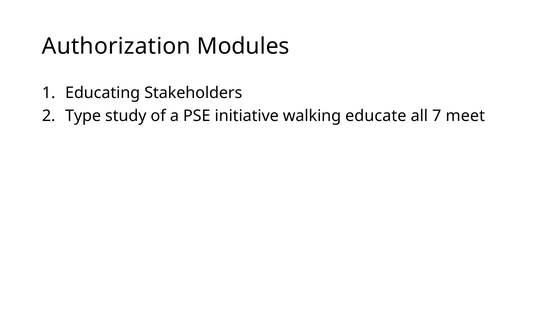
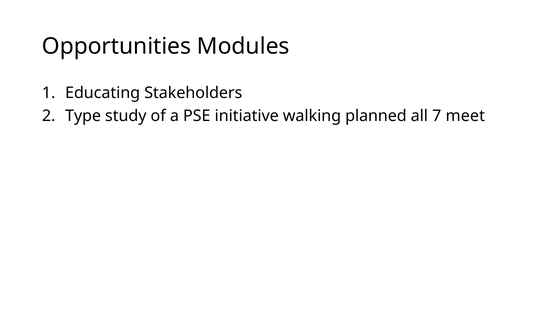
Authorization: Authorization -> Opportunities
educate: educate -> planned
